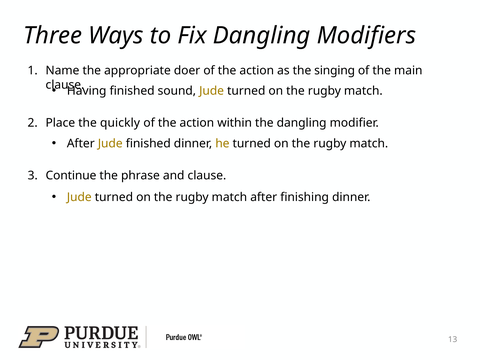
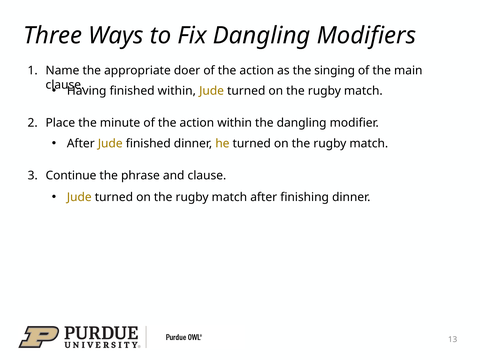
finished sound: sound -> within
quickly: quickly -> minute
